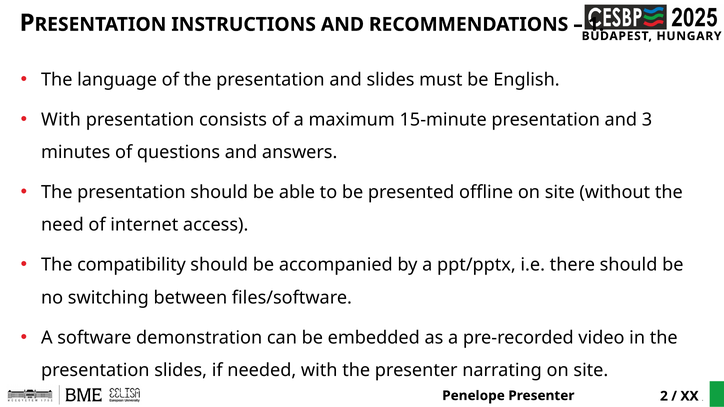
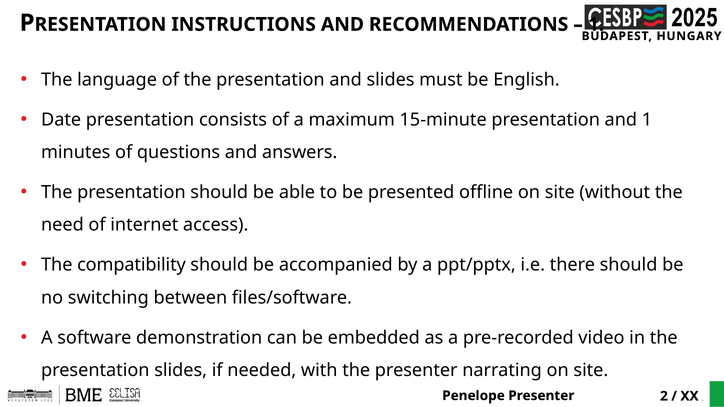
With at (61, 120): With -> Date
and 3: 3 -> 1
